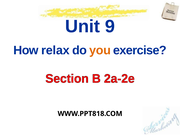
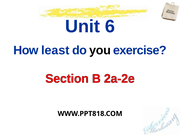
9: 9 -> 6
relax: relax -> least
you colour: orange -> black
